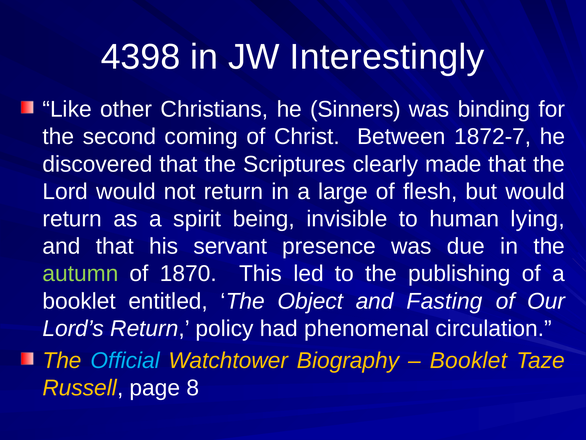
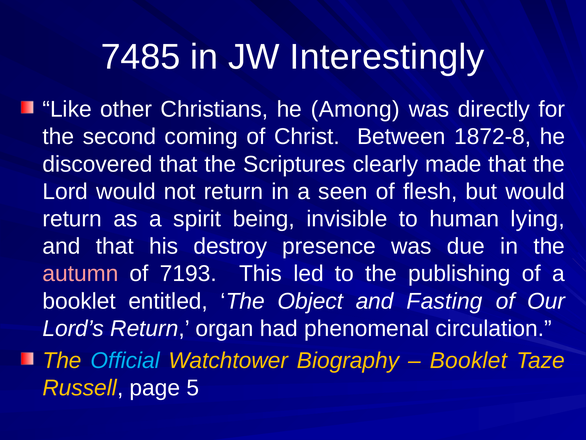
4398: 4398 -> 7485
Sinners: Sinners -> Among
binding: binding -> directly
1872-7: 1872-7 -> 1872-8
large: large -> seen
servant: servant -> destroy
autumn colour: light green -> pink
1870: 1870 -> 7193
policy: policy -> organ
8: 8 -> 5
